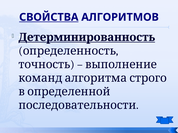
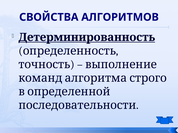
СВОЙСТВА underline: present -> none
